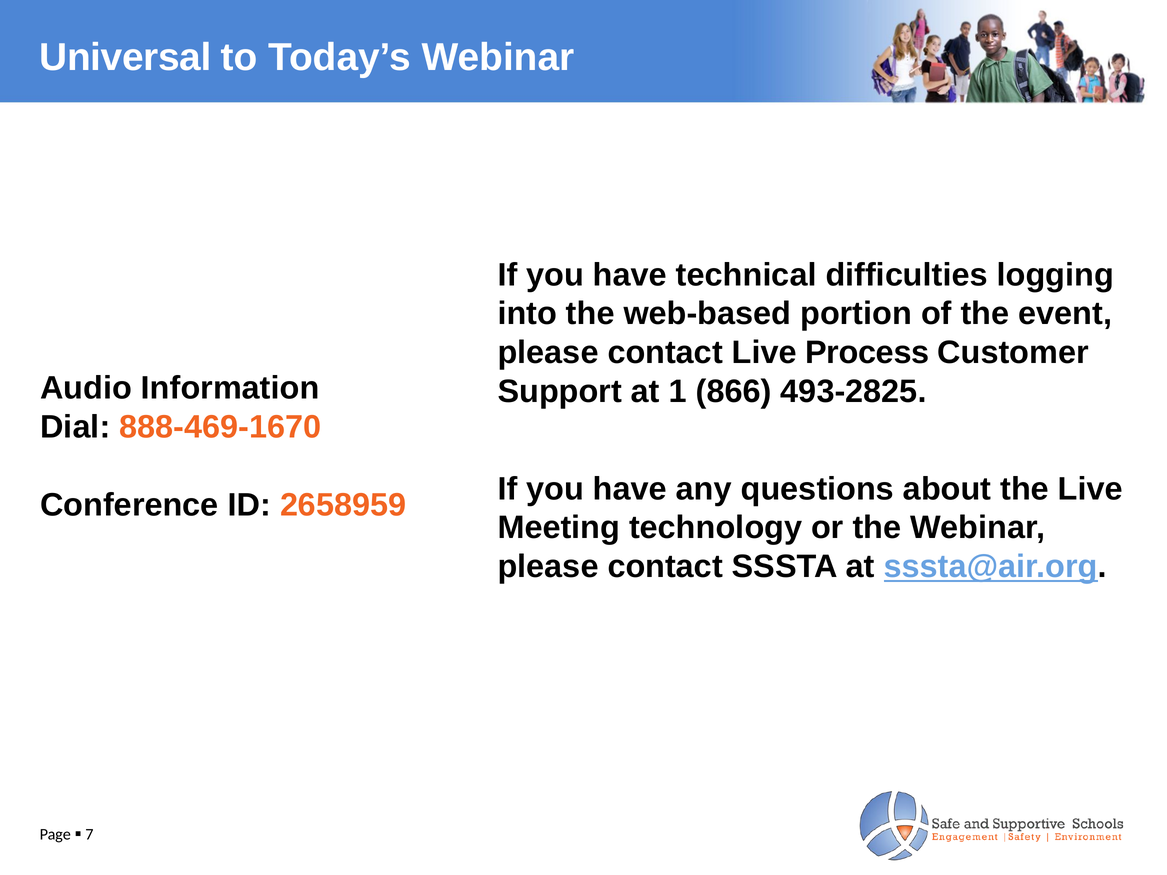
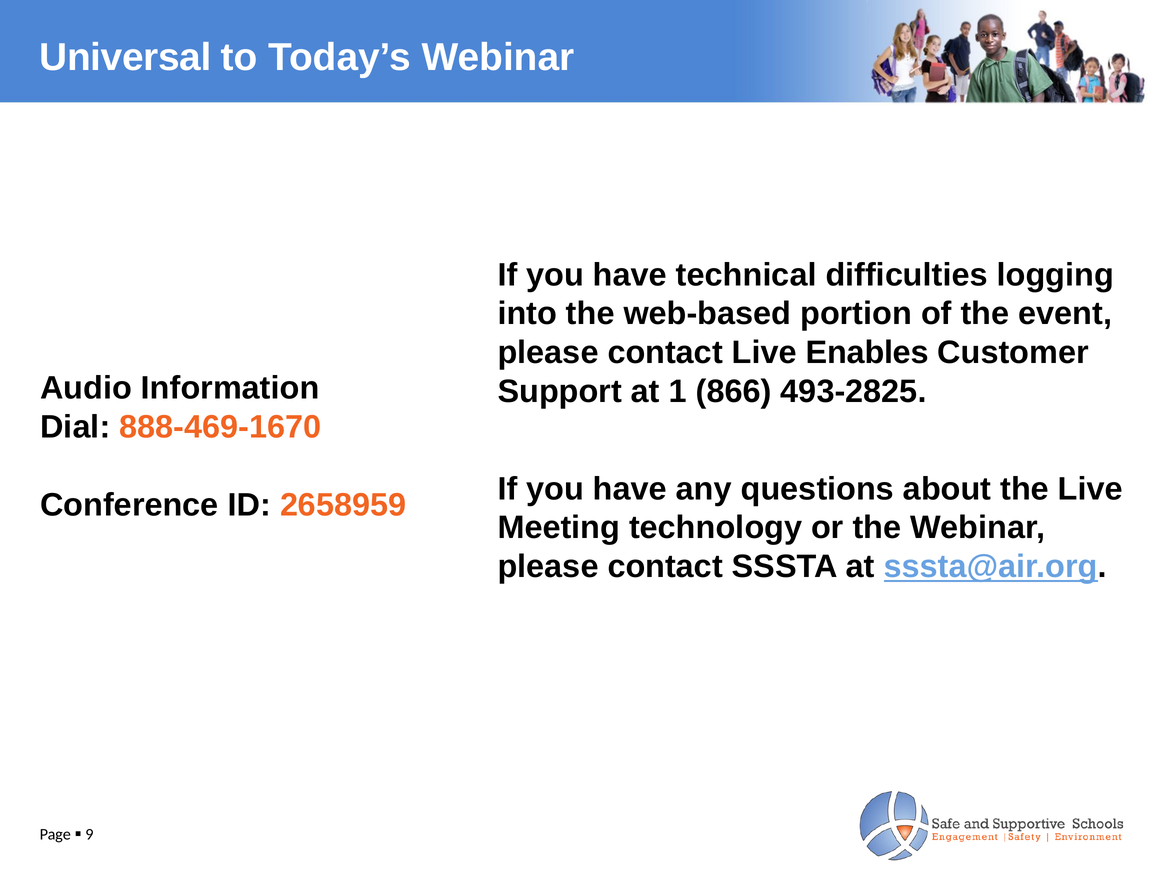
Process: Process -> Enables
7: 7 -> 9
